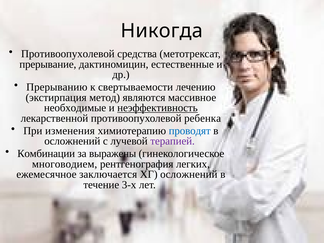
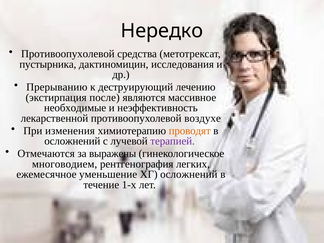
Никогда: Никогда -> Нередко
прерывание: прерывание -> пустырника
естественные: естественные -> исследования
свертываемости: свертываемости -> деструирующий
метод: метод -> после
неэффективность underline: present -> none
ребенка: ребенка -> воздухе
проводят colour: blue -> orange
Комбинации: Комбинации -> Отмечаются
заключается: заключается -> уменьшение
3-х: 3-х -> 1-х
